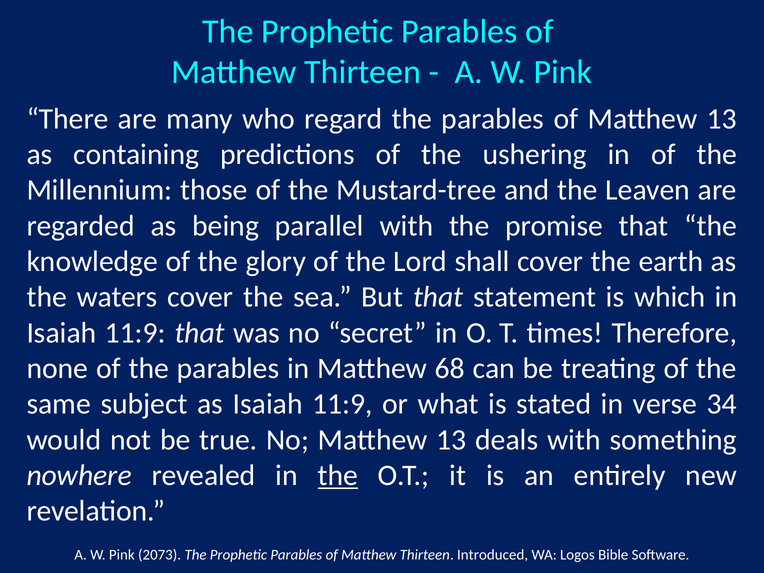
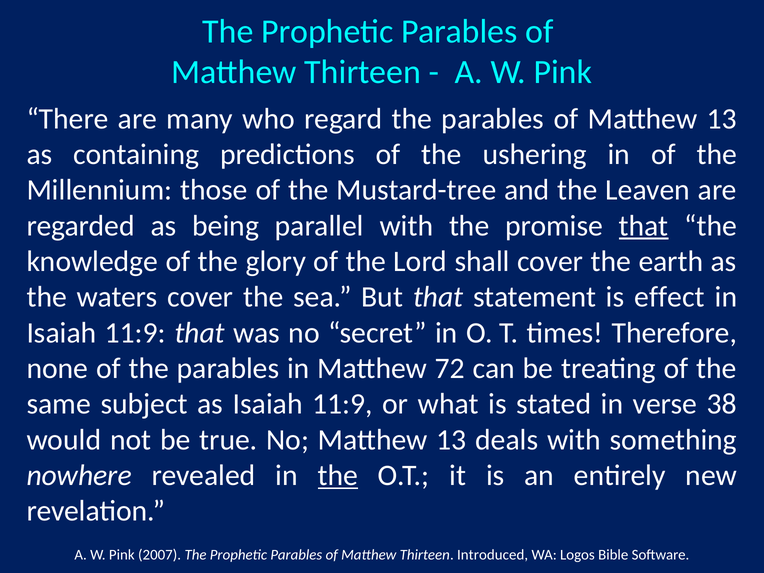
that at (644, 226) underline: none -> present
which: which -> effect
68: 68 -> 72
34: 34 -> 38
2073: 2073 -> 2007
